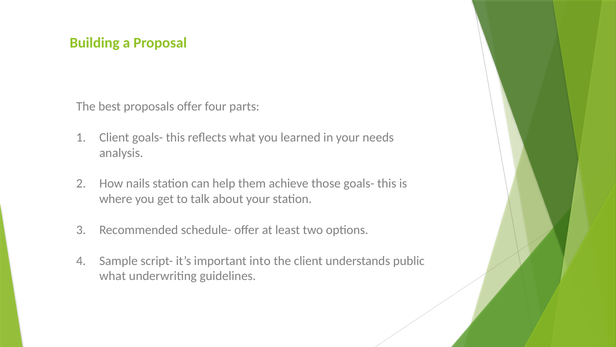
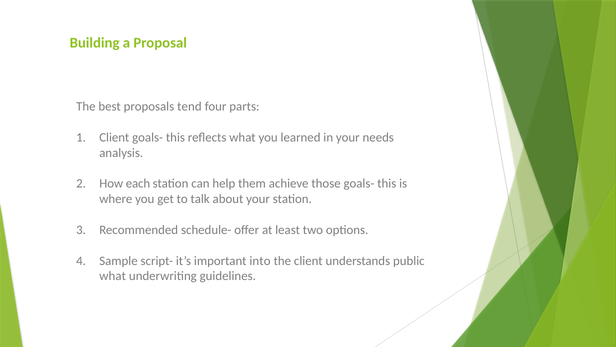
proposals offer: offer -> tend
nails: nails -> each
